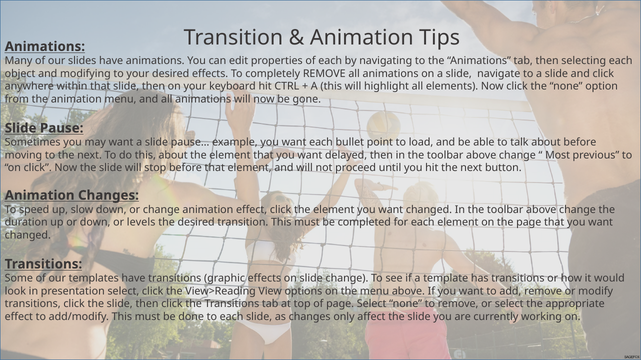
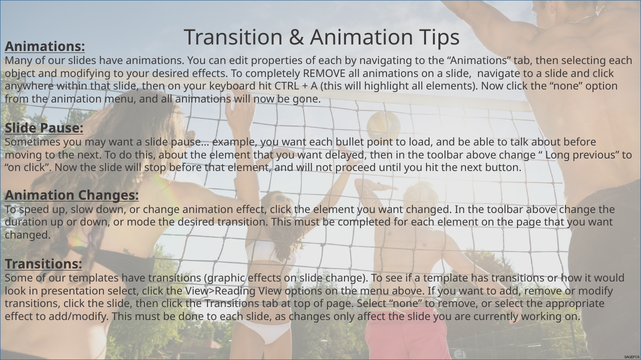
Most: Most -> Long
levels: levels -> mode
